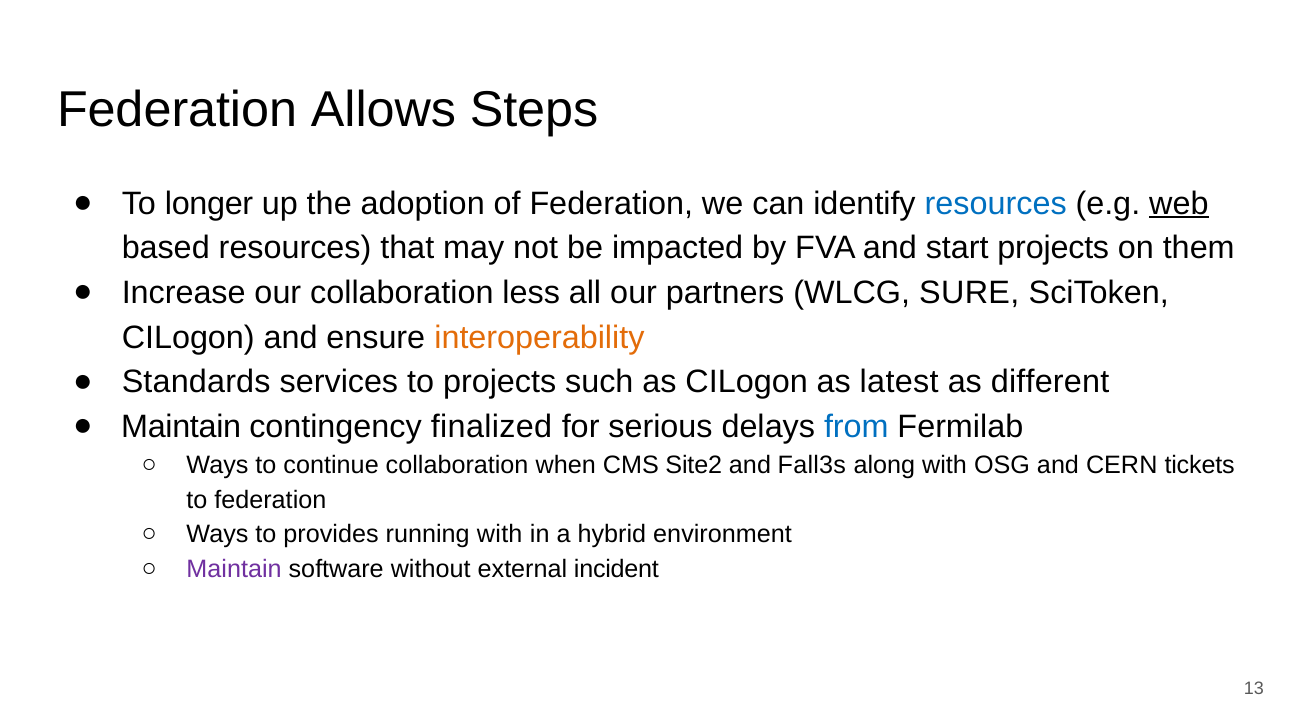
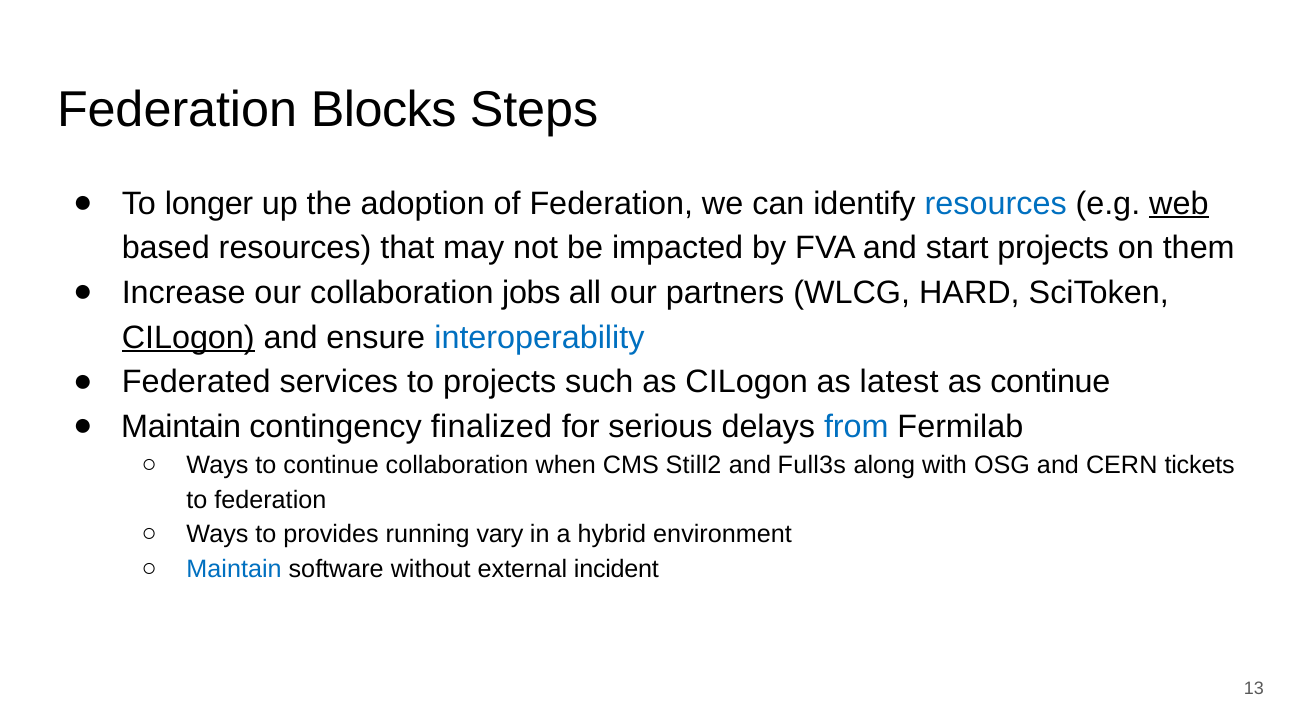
Allows: Allows -> Blocks
less: less -> jobs
SURE: SURE -> HARD
CILogon at (188, 337) underline: none -> present
interoperability colour: orange -> blue
Standards: Standards -> Federated
as different: different -> continue
Site2: Site2 -> Still2
Fall3s: Fall3s -> Full3s
running with: with -> vary
Maintain at (234, 569) colour: purple -> blue
